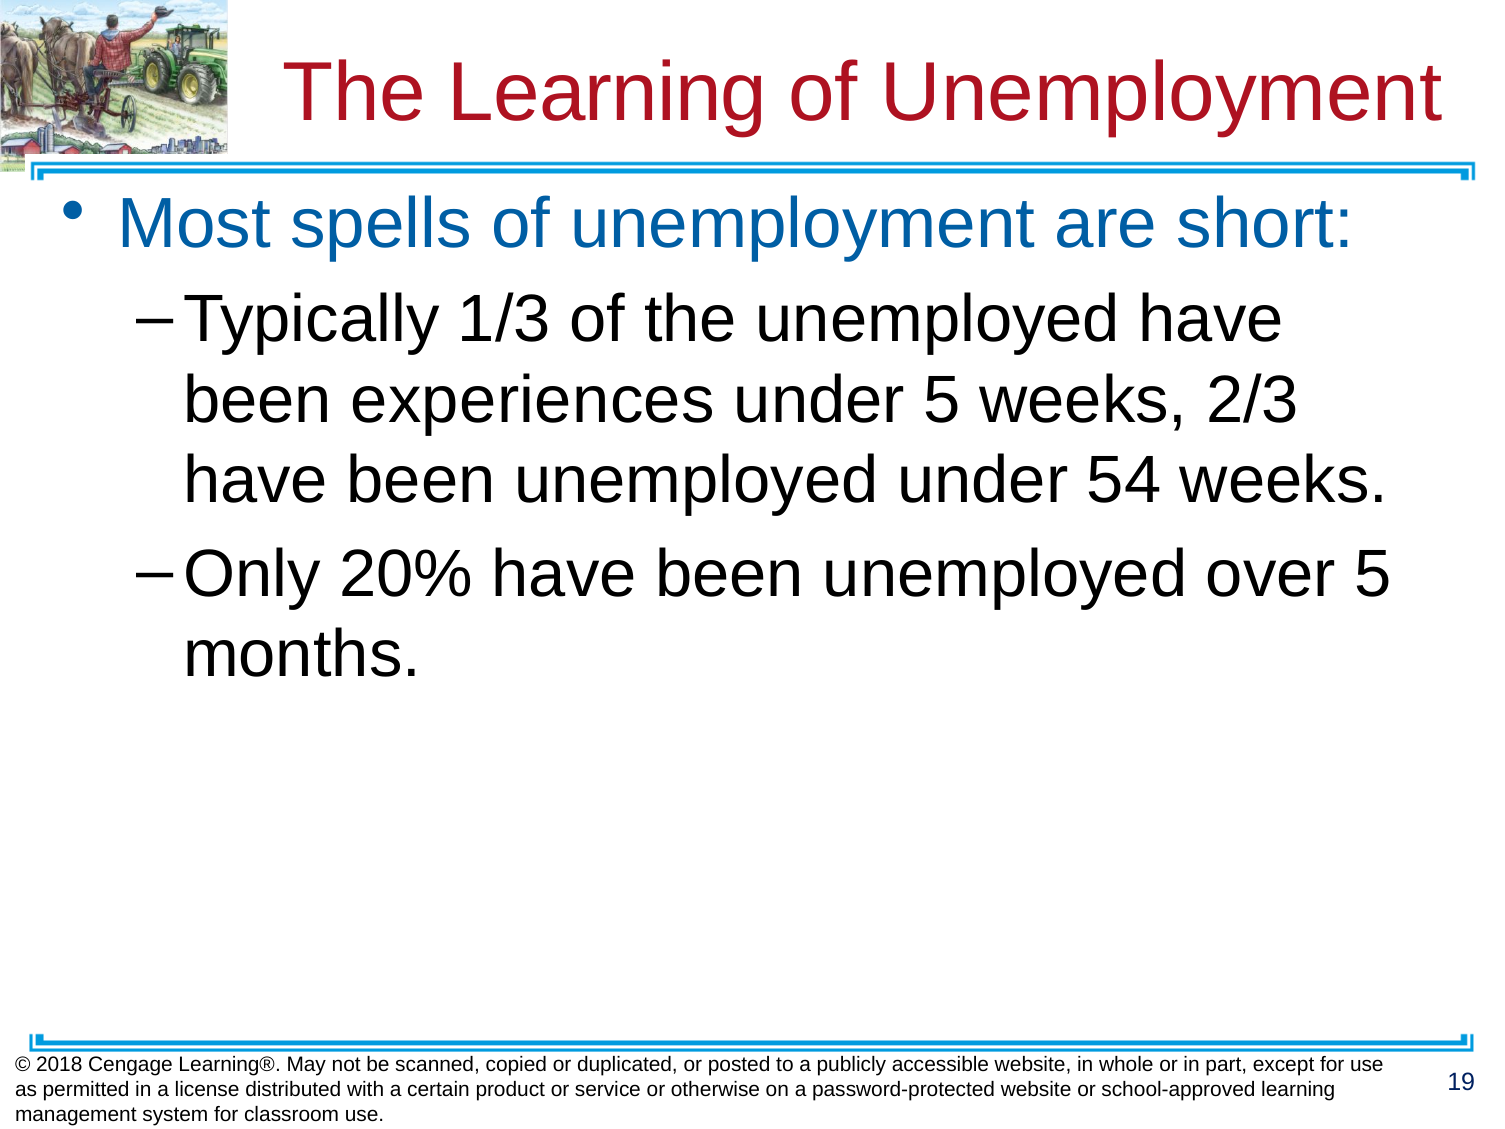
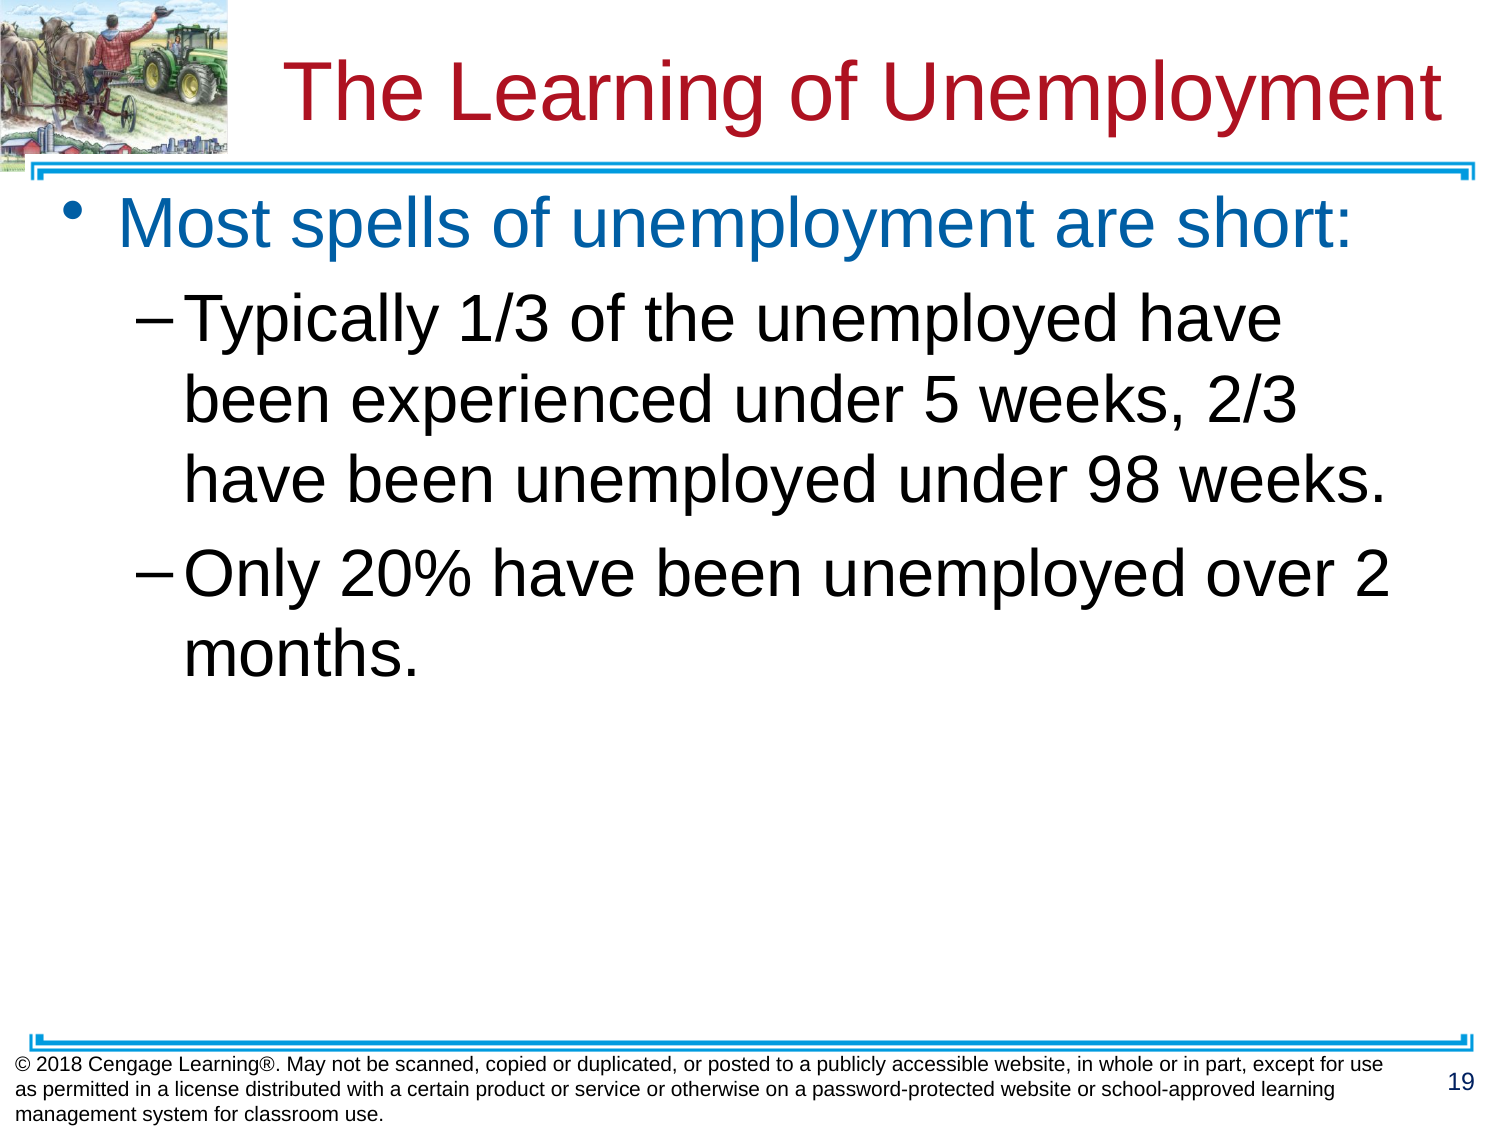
experiences: experiences -> experienced
54: 54 -> 98
over 5: 5 -> 2
